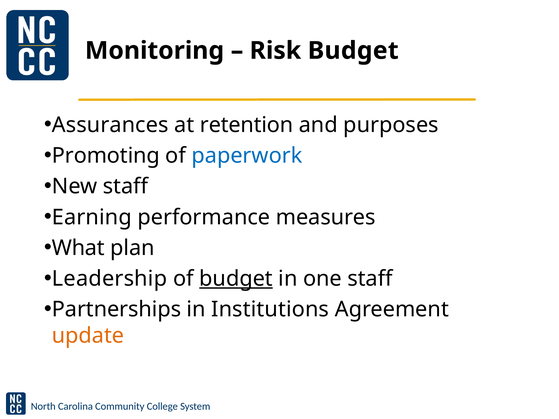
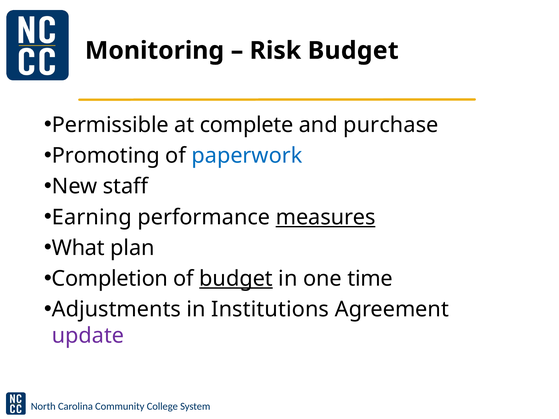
Assurances: Assurances -> Permissible
retention: retention -> complete
purposes: purposes -> purchase
measures underline: none -> present
Leadership: Leadership -> Completion
one staff: staff -> time
Partnerships: Partnerships -> Adjustments
update colour: orange -> purple
